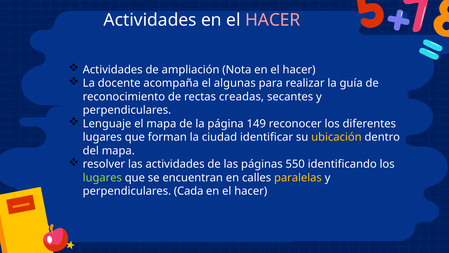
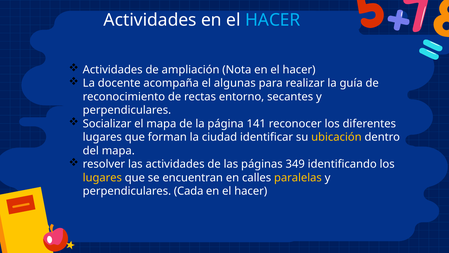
HACER at (273, 20) colour: pink -> light blue
creadas: creadas -> entorno
Lenguaje: Lenguaje -> Socializar
149: 149 -> 141
550: 550 -> 349
lugares at (102, 177) colour: light green -> yellow
